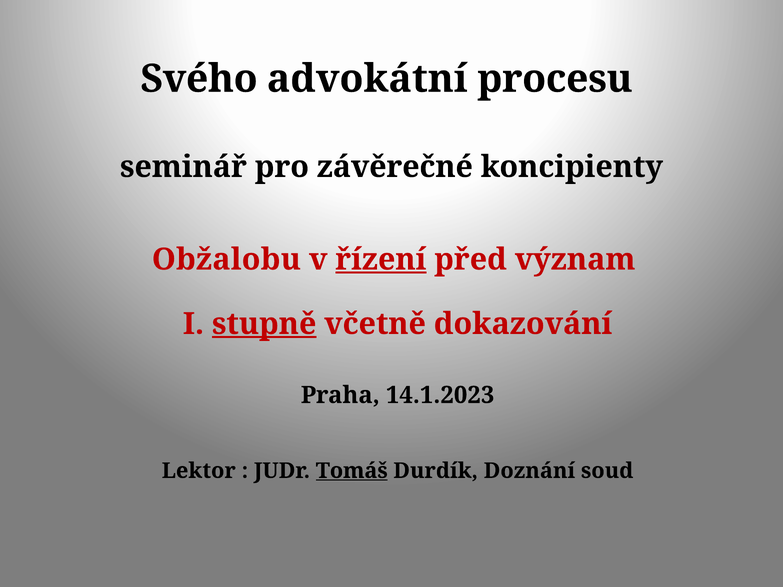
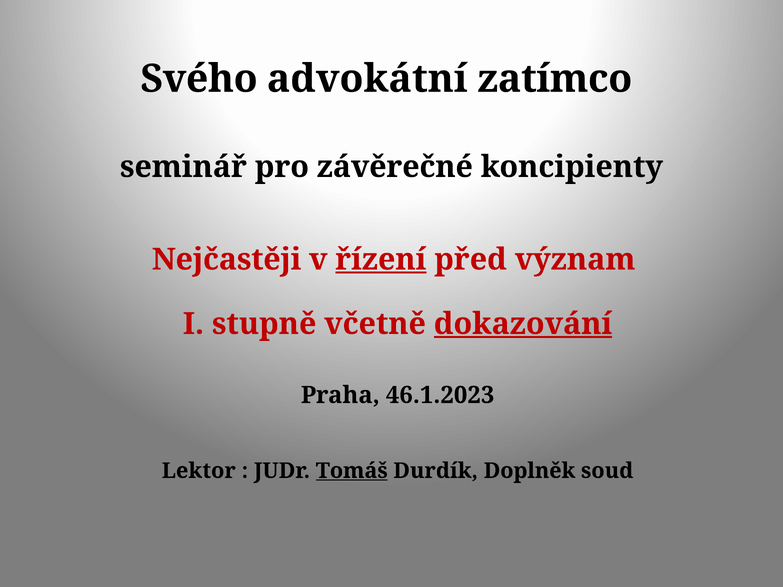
procesu: procesu -> zatímco
Obžalobu: Obžalobu -> Nejčastěji
stupně underline: present -> none
dokazování underline: none -> present
14.1.2023: 14.1.2023 -> 46.1.2023
Doznání: Doznání -> Doplněk
